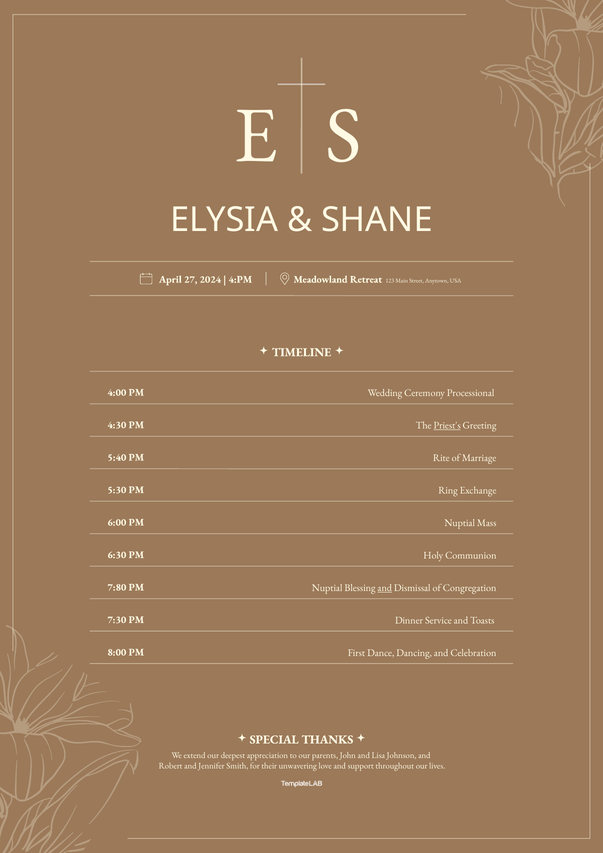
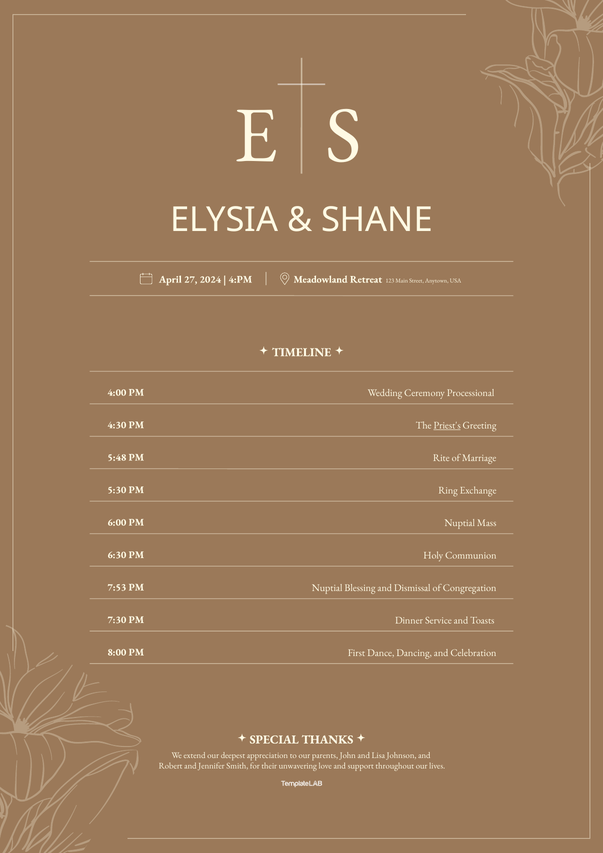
5:40: 5:40 -> 5:48
7:80: 7:80 -> 7:53
and at (385, 588) underline: present -> none
